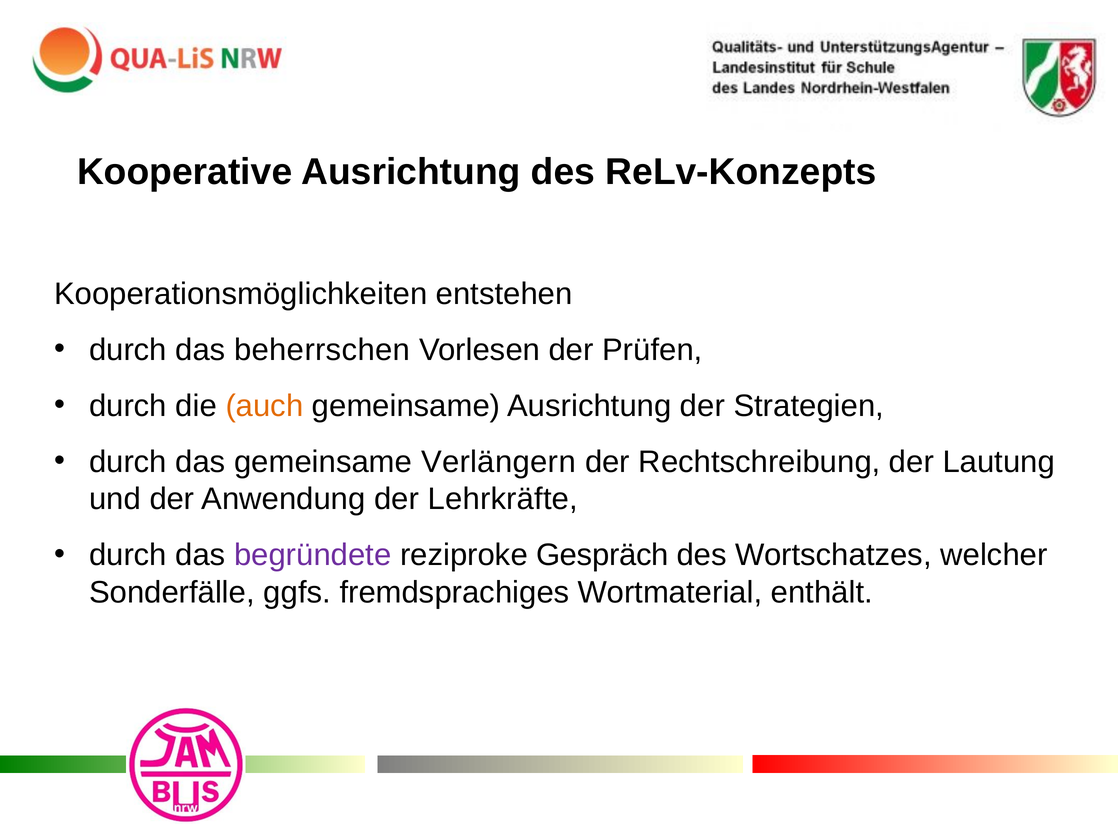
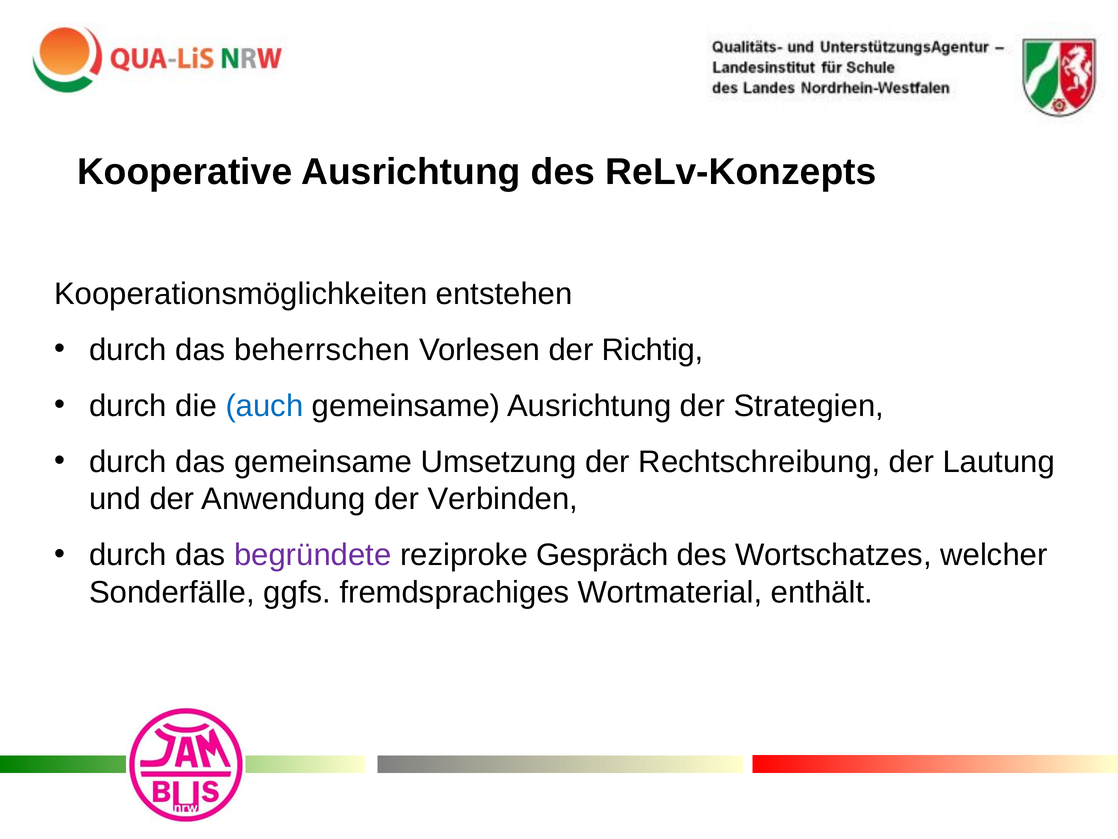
Prüfen: Prüfen -> Richtig
auch colour: orange -> blue
Verlängern: Verlängern -> Umsetzung
Lehrkräfte: Lehrkräfte -> Verbinden
